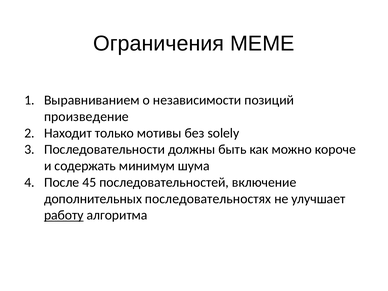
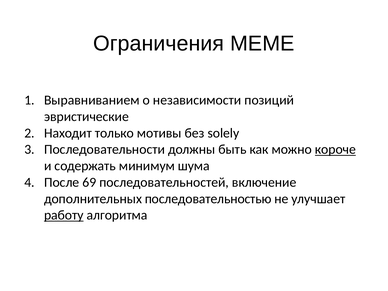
произведение: произведение -> эвристические
короче underline: none -> present
45: 45 -> 69
последовательностях: последовательностях -> последовательностью
